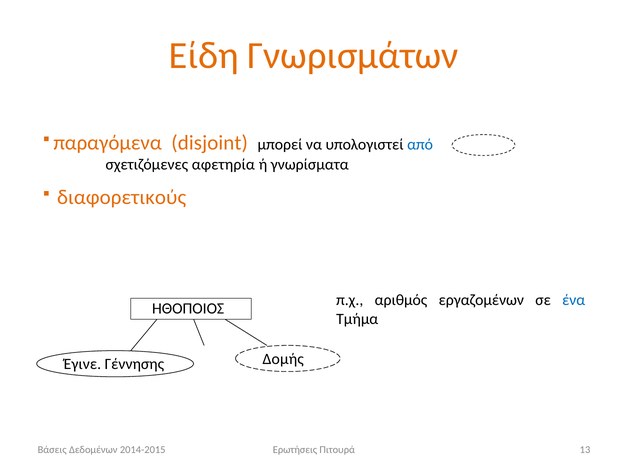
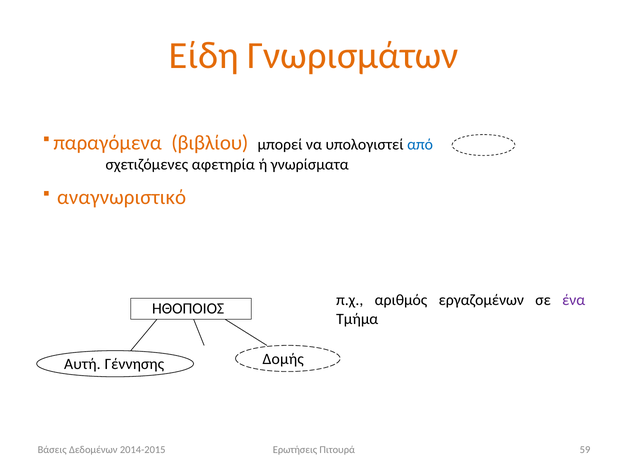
disjoint: disjoint -> βιβλίου
διαφορετικούς: διαφορετικούς -> αναγνωριστικό
ένα colour: blue -> purple
Έγινε: Έγινε -> Αυτή
13: 13 -> 59
